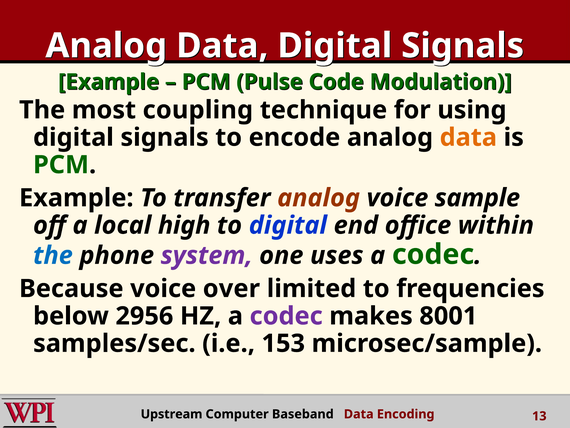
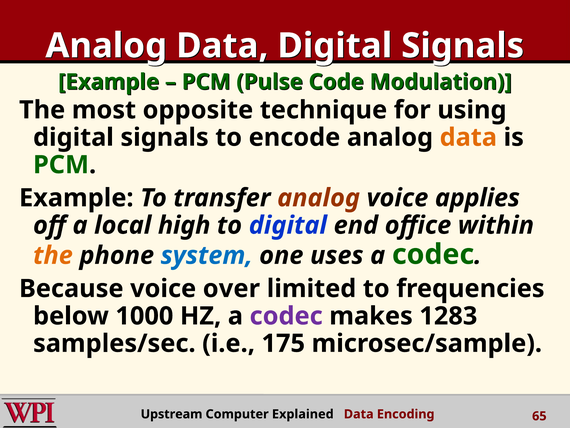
coupling: coupling -> opposite
sample: sample -> applies
the at (53, 255) colour: blue -> orange
system colour: purple -> blue
2956: 2956 -> 1000
8001: 8001 -> 1283
153: 153 -> 175
Baseband: Baseband -> Explained
13: 13 -> 65
